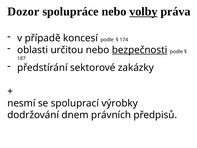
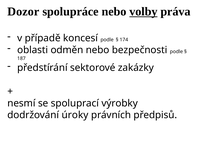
určitou: určitou -> odměn
bezpečnosti underline: present -> none
dnem: dnem -> úroky
